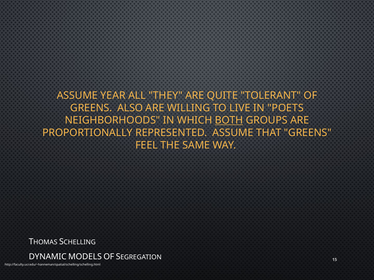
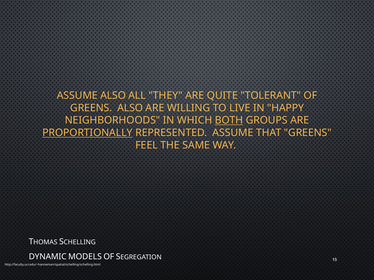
ASSUME YEAR: YEAR -> ALSO
POETS: POETS -> HAPPY
PROPORTIONALLY underline: none -> present
